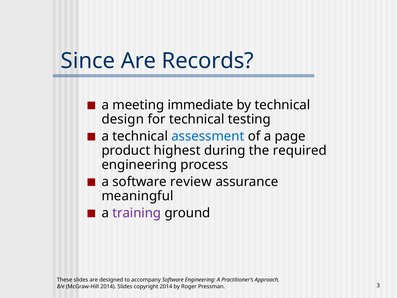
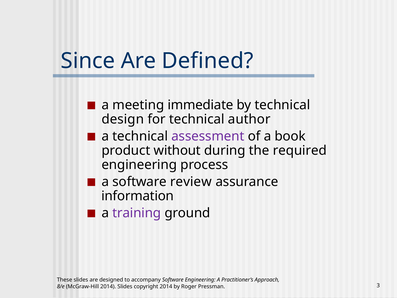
Records: Records -> Defined
testing: testing -> author
assessment colour: blue -> purple
page: page -> book
highest: highest -> without
meaningful: meaningful -> information
